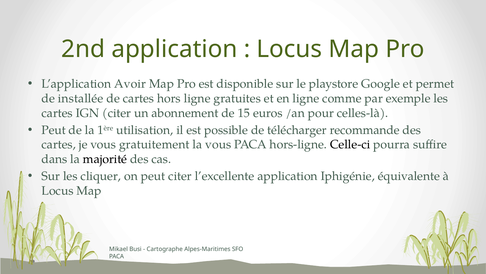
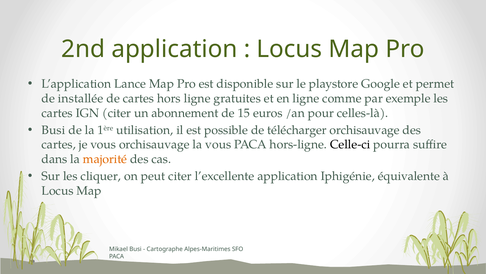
Avoir: Avoir -> Lance
Peut at (54, 130): Peut -> Busi
télécharger recommande: recommande -> orchisauvage
vous gratuitement: gratuitement -> orchisauvage
majorité colour: black -> orange
